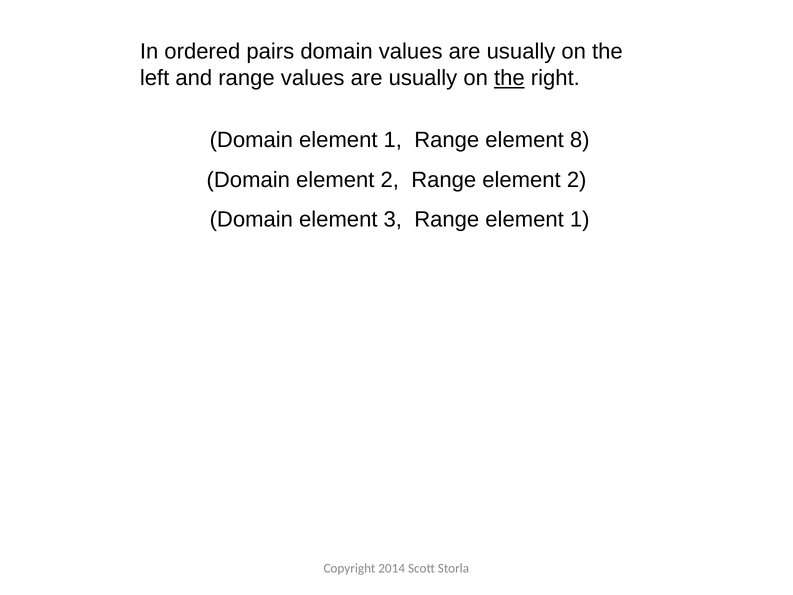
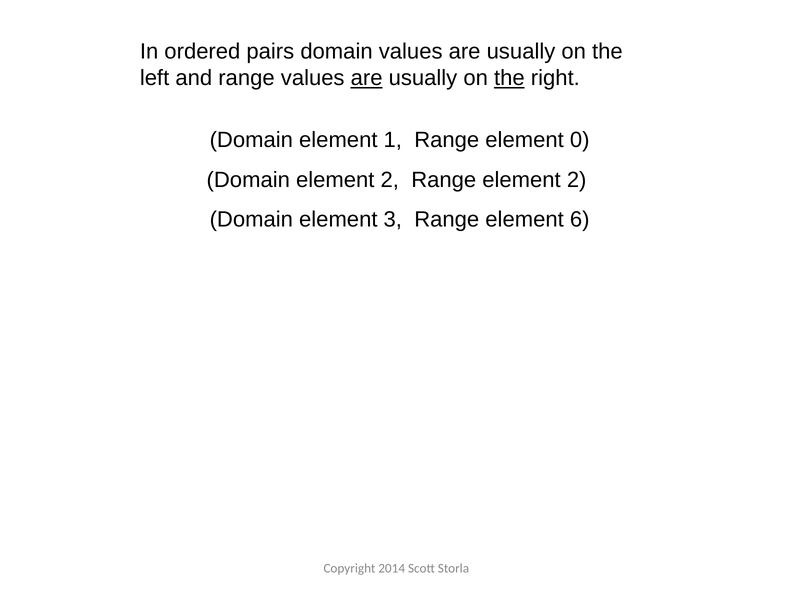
are at (367, 78) underline: none -> present
8: 8 -> 0
Range element 1: 1 -> 6
